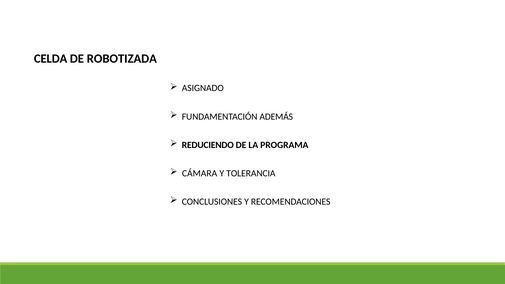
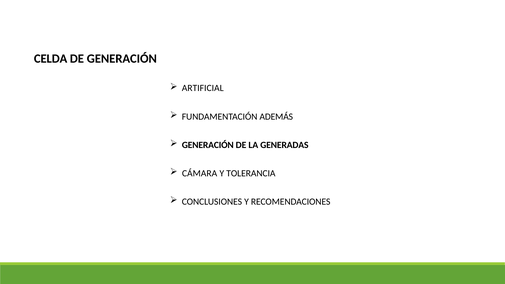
DE ROBOTIZADA: ROBOTIZADA -> GENERACIÓN
ASIGNADO: ASIGNADO -> ARTIFICIAL
REDUCIENDO at (208, 145): REDUCIENDO -> GENERACIÓN
PROGRAMA: PROGRAMA -> GENERADAS
